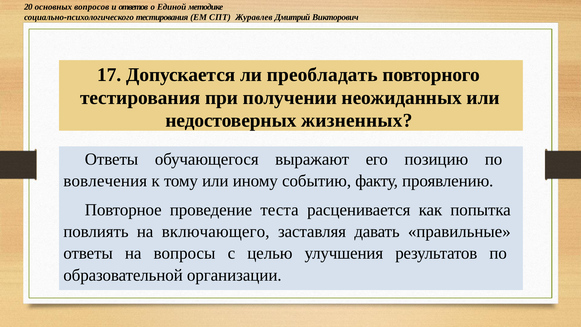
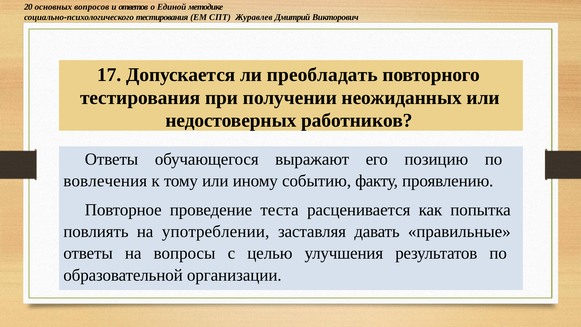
жизненных: жизненных -> работников
включающего: включающего -> употреблении
